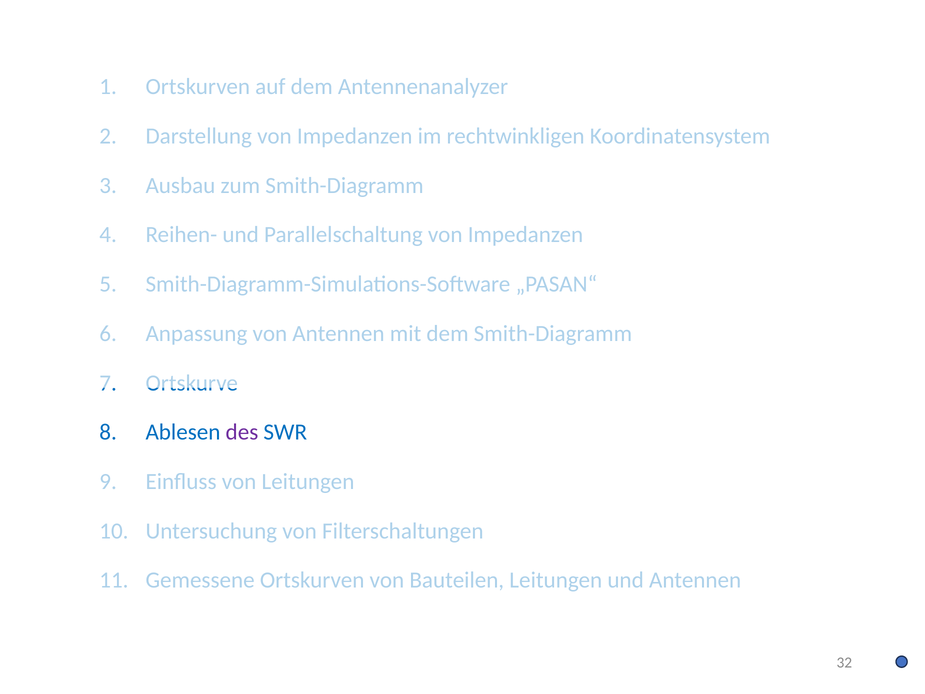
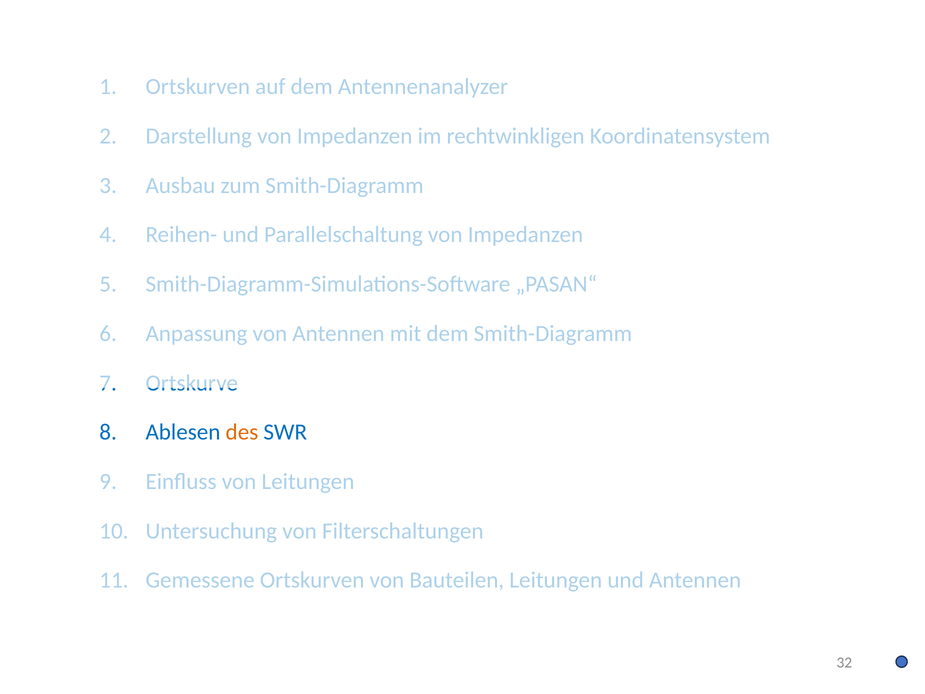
des colour: purple -> orange
